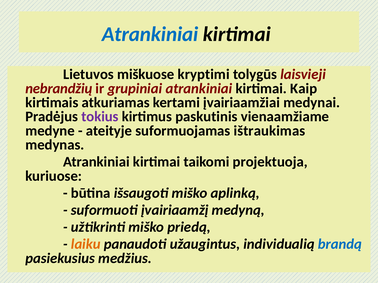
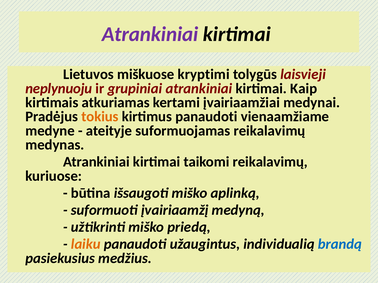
Atrankiniai at (150, 34) colour: blue -> purple
nebrandžių: nebrandžių -> neplynuoju
tokius colour: purple -> orange
kirtimus paskutinis: paskutinis -> panaudoti
suformuojamas ištraukimas: ištraukimas -> reikalavimų
taikomi projektuoja: projektuoja -> reikalavimų
